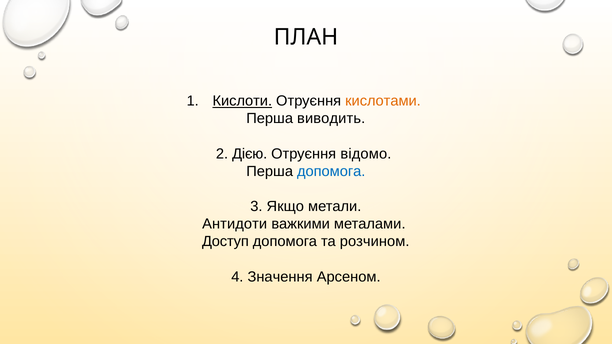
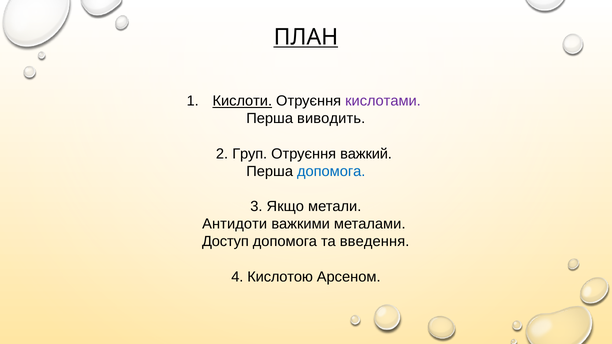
ПЛАН underline: none -> present
кислотами colour: orange -> purple
Дією: Дією -> Груп
відомо: відомо -> важкий
розчином: розчином -> введення
Значення: Значення -> Кислотою
